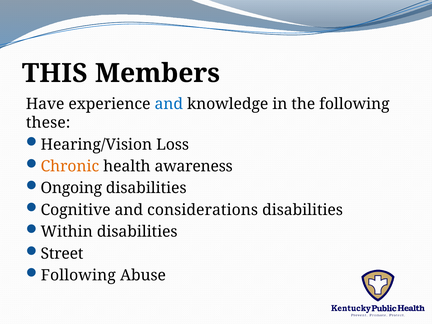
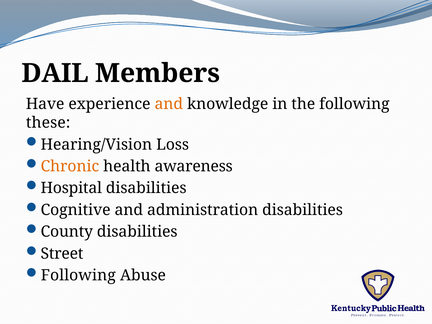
THIS: THIS -> DAIL
and at (169, 104) colour: blue -> orange
Ongoing: Ongoing -> Hospital
considerations: considerations -> administration
Within: Within -> County
